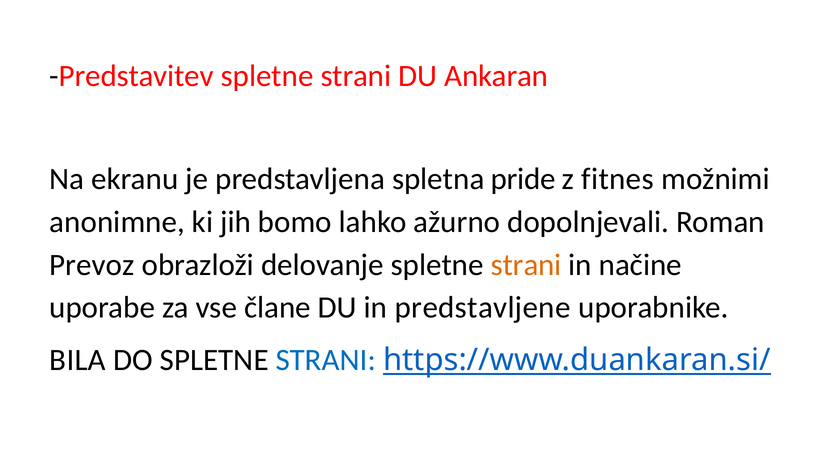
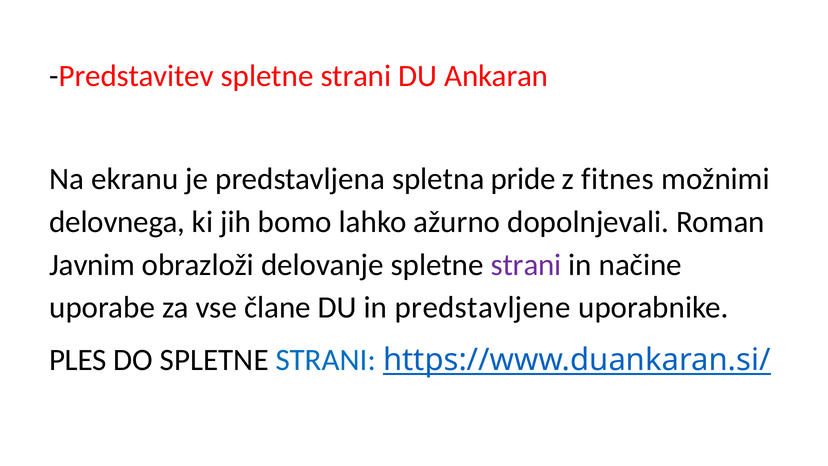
anonimne: anonimne -> delovnega
Prevoz: Prevoz -> Javnim
strani at (526, 265) colour: orange -> purple
BILA: BILA -> PLES
